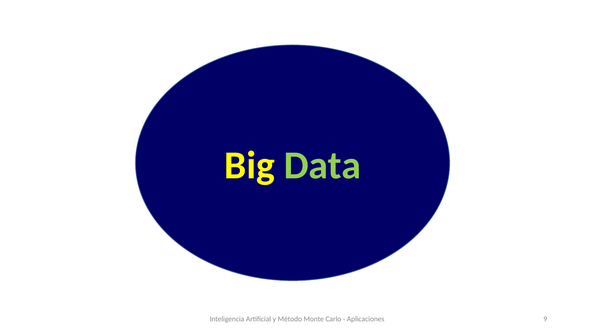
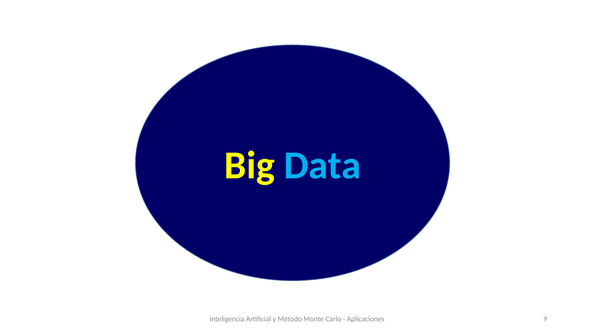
Data colour: light green -> light blue
